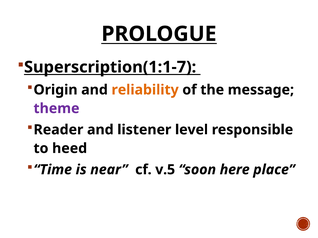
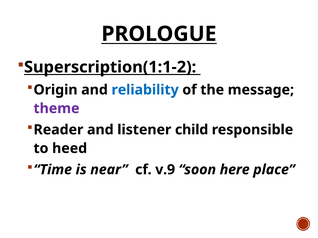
Superscription(1:1-7: Superscription(1:1-7 -> Superscription(1:1-2
reliability colour: orange -> blue
level: level -> child
v.5: v.5 -> v.9
